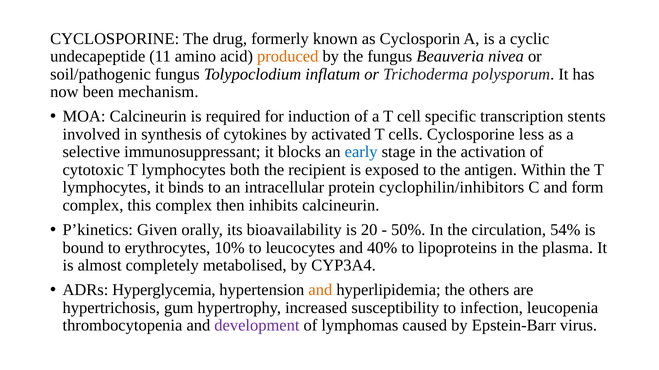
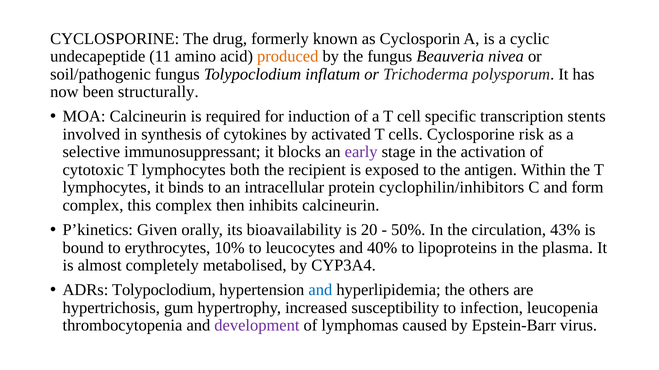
mechanism: mechanism -> structurally
less: less -> risk
early colour: blue -> purple
54%: 54% -> 43%
ADRs Hyperglycemia: Hyperglycemia -> Tolypoclodium
and at (320, 291) colour: orange -> blue
